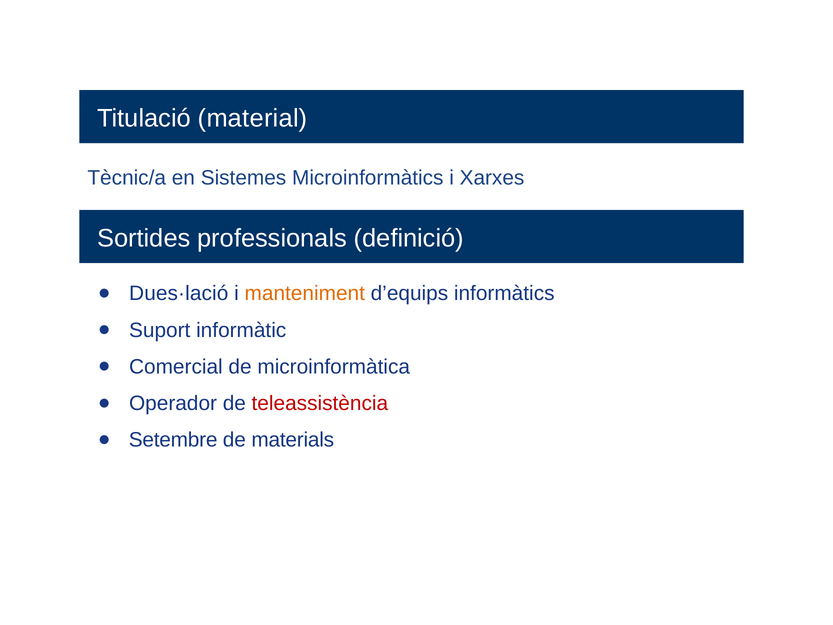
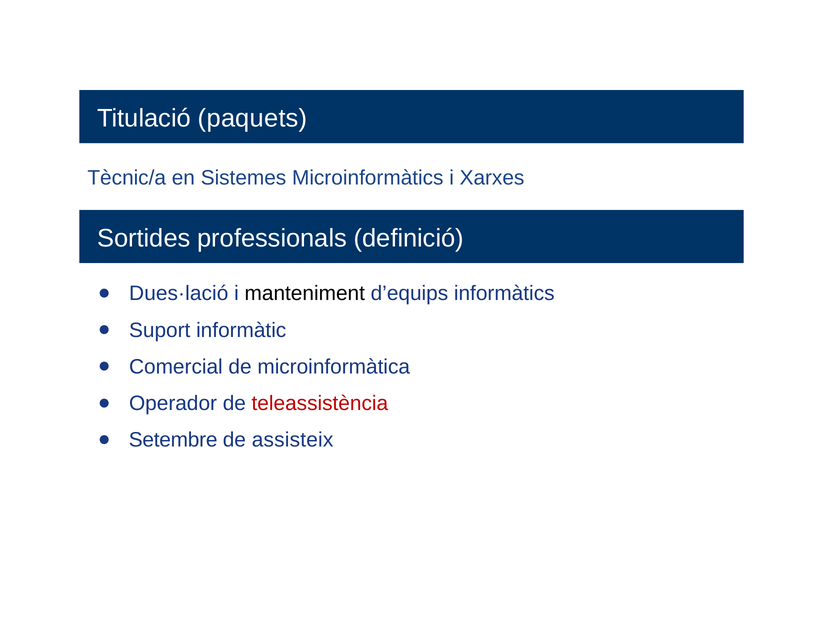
material: material -> paquets
manteniment colour: orange -> black
materials: materials -> assisteix
